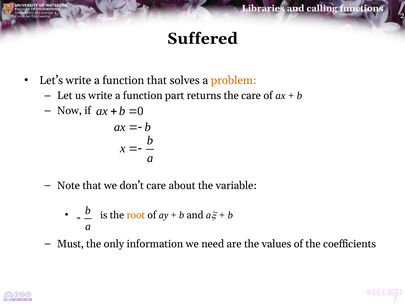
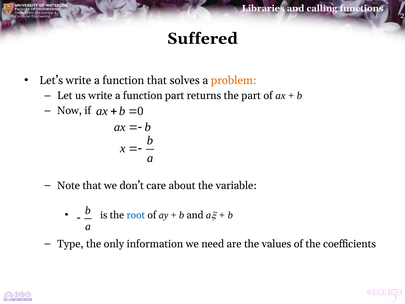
the care: care -> part
root colour: orange -> blue
Must: Must -> Type
